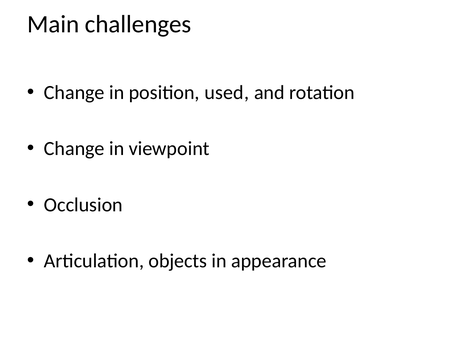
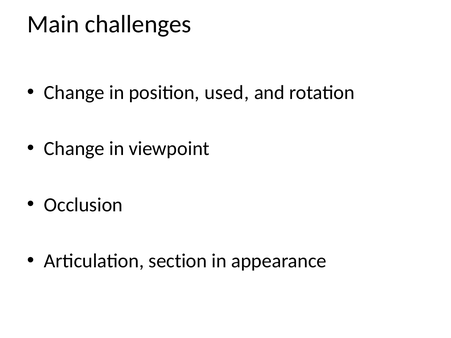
objects: objects -> section
